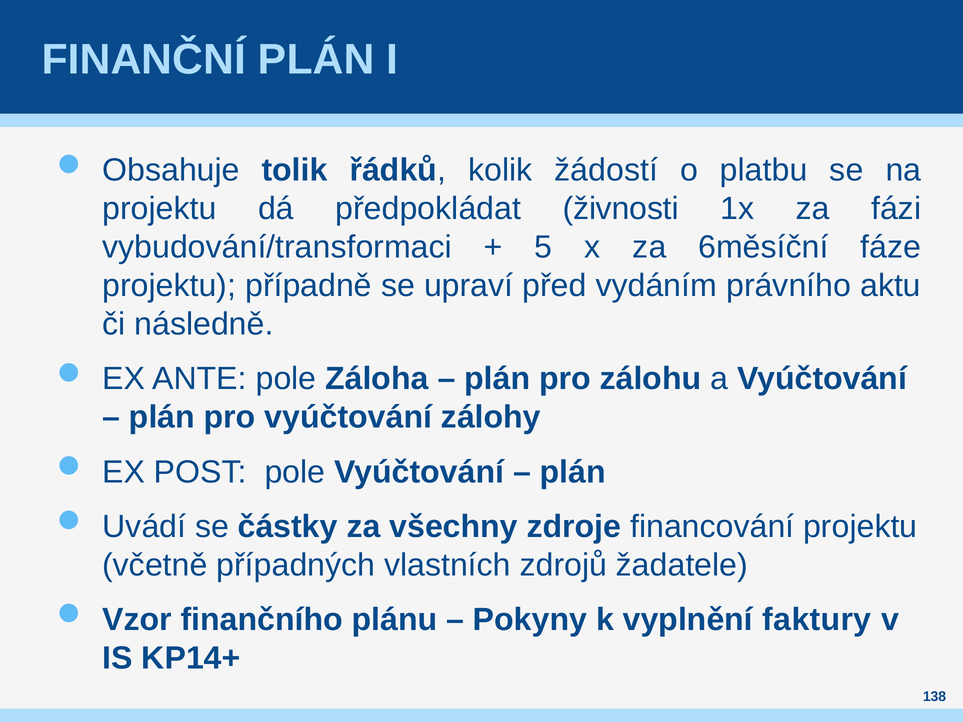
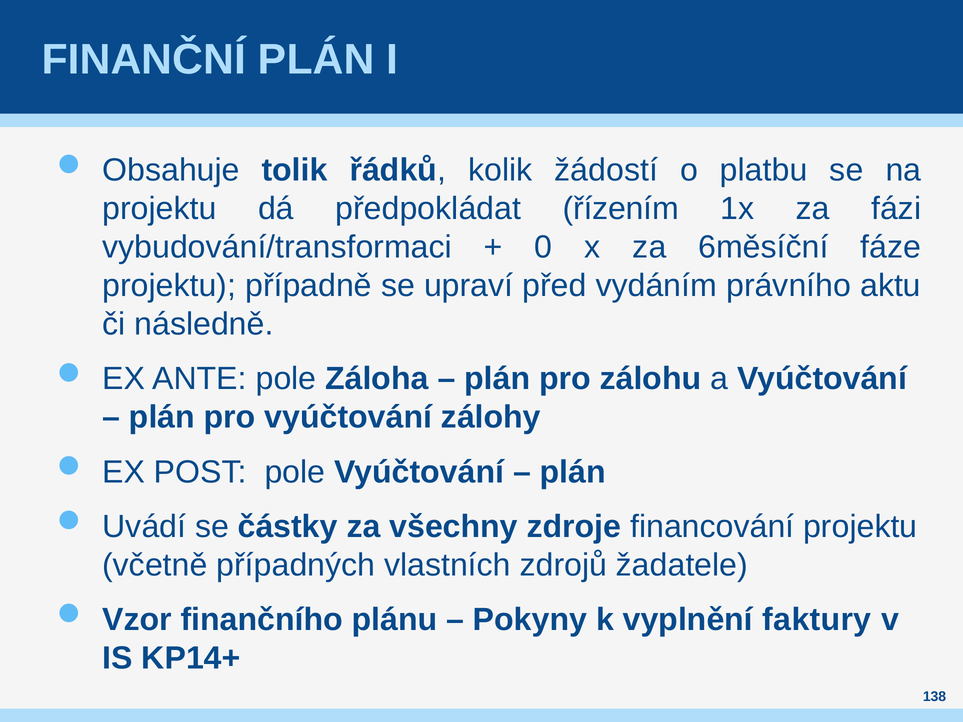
živnosti: živnosti -> řízením
5: 5 -> 0
